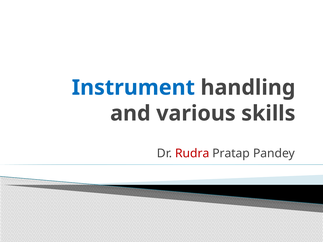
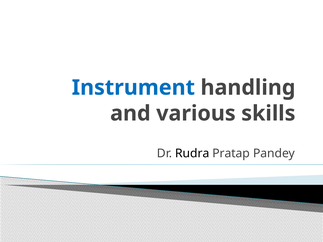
Rudra colour: red -> black
